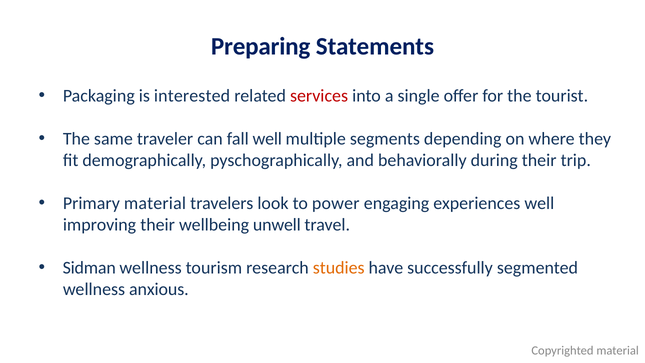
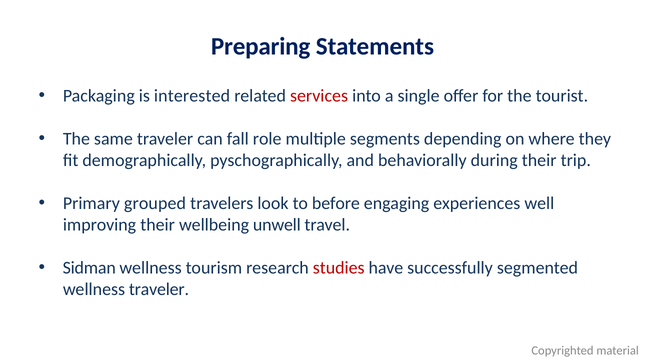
fall well: well -> role
Primary material: material -> grouped
power: power -> before
studies colour: orange -> red
wellness anxious: anxious -> traveler
